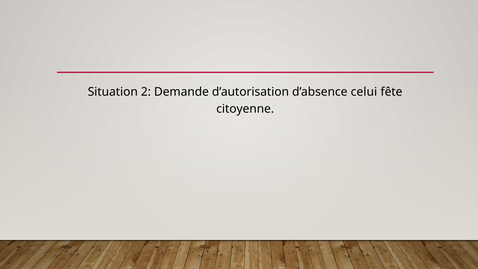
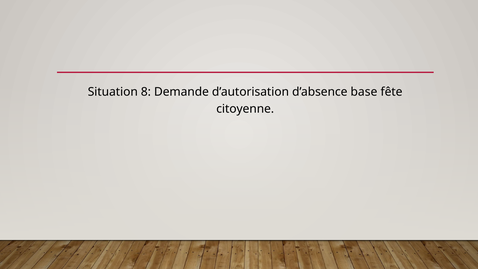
2: 2 -> 8
celui: celui -> base
